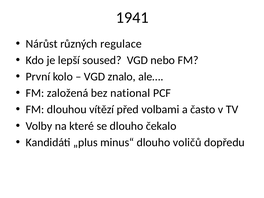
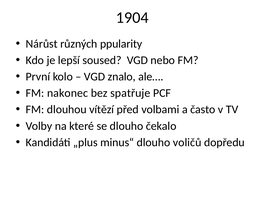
1941: 1941 -> 1904
regulace: regulace -> ppularity
založená: založená -> nakonec
national: national -> spatřuje
